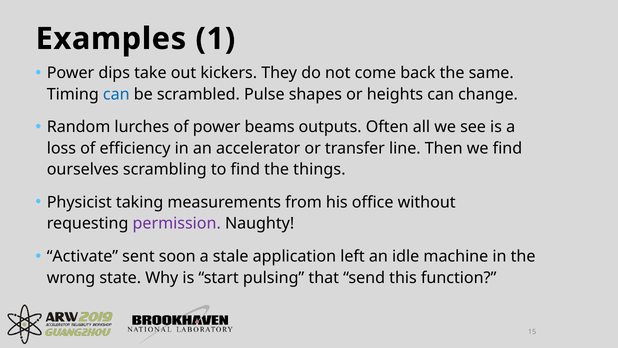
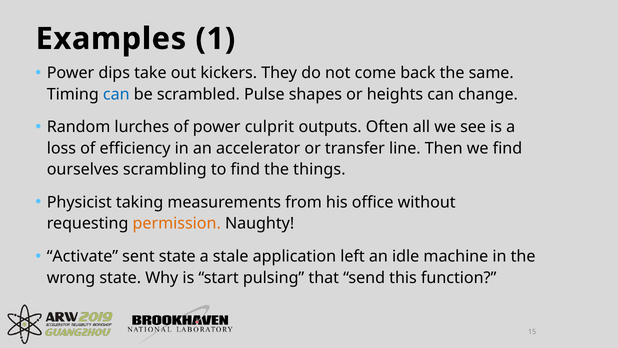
beams: beams -> culprit
permission colour: purple -> orange
sent soon: soon -> state
